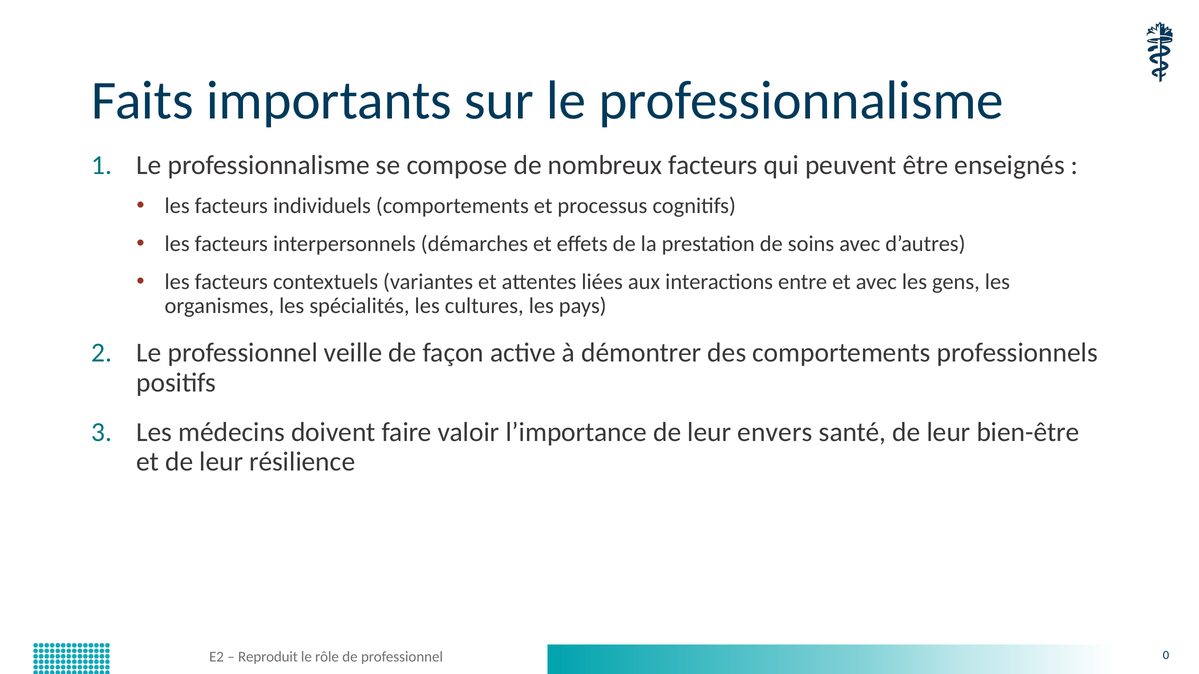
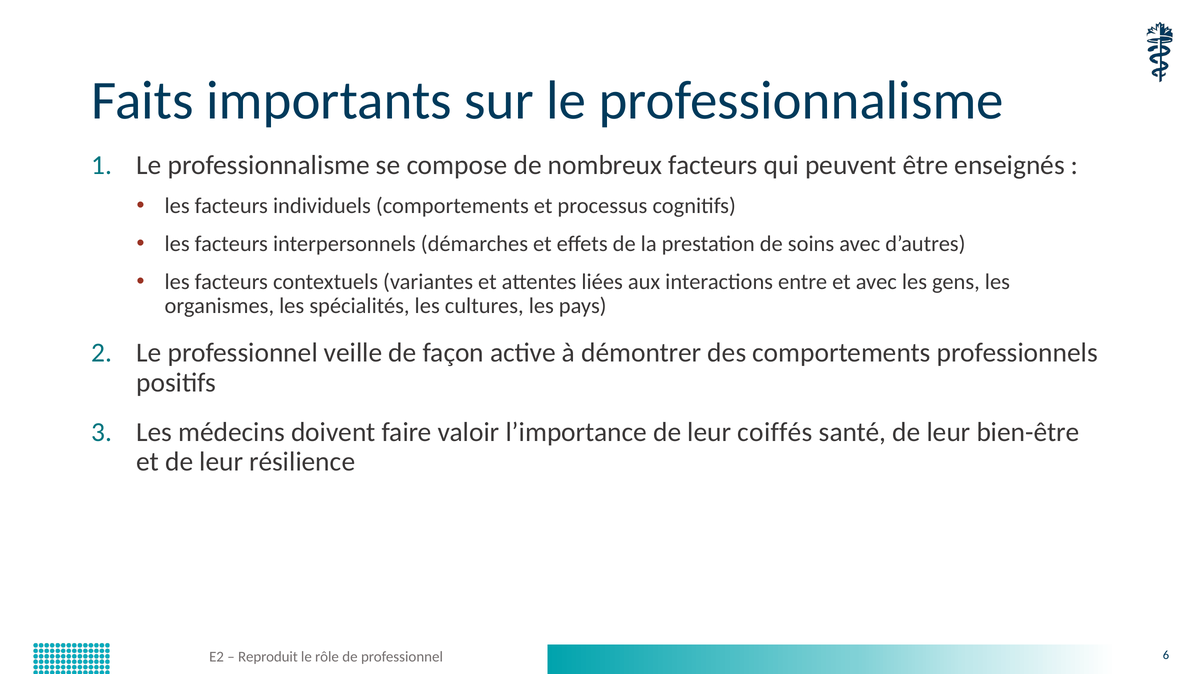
envers: envers -> coiffés
0: 0 -> 6
